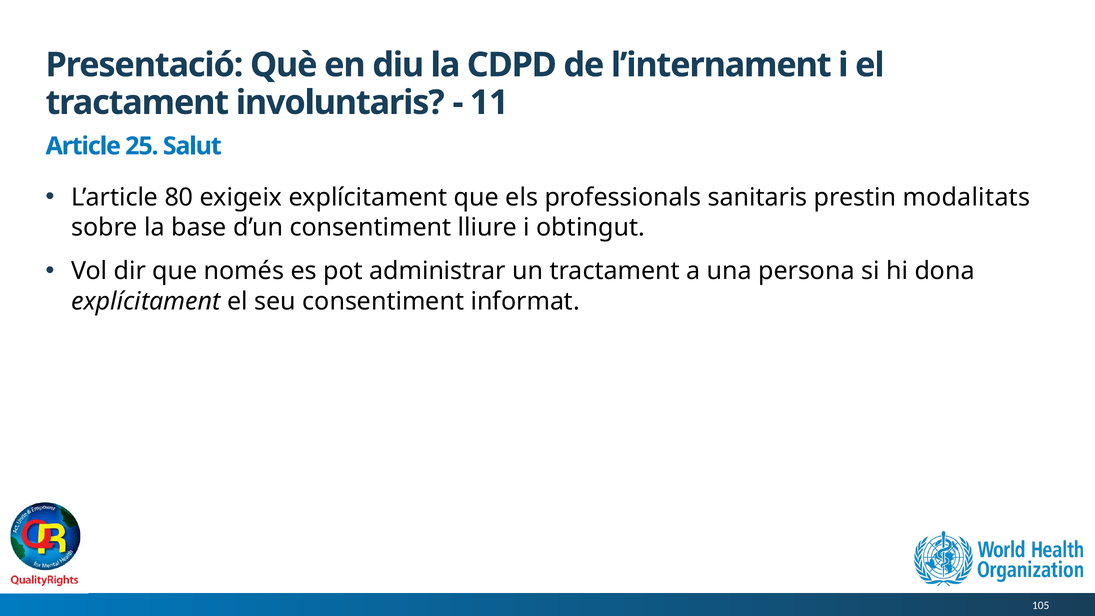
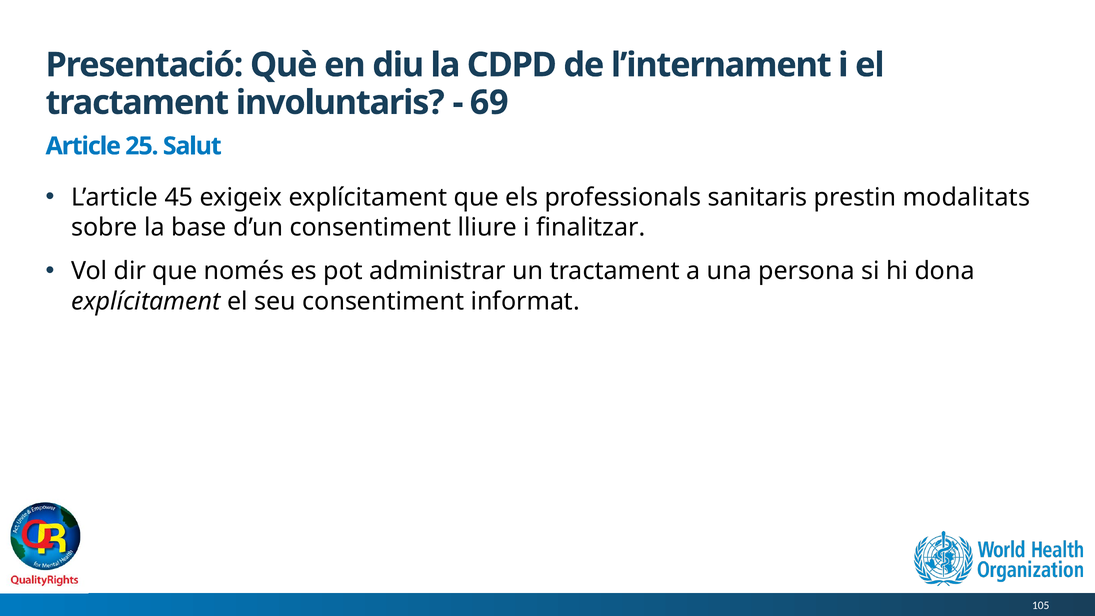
11: 11 -> 69
80: 80 -> 45
obtingut: obtingut -> finalitzar
